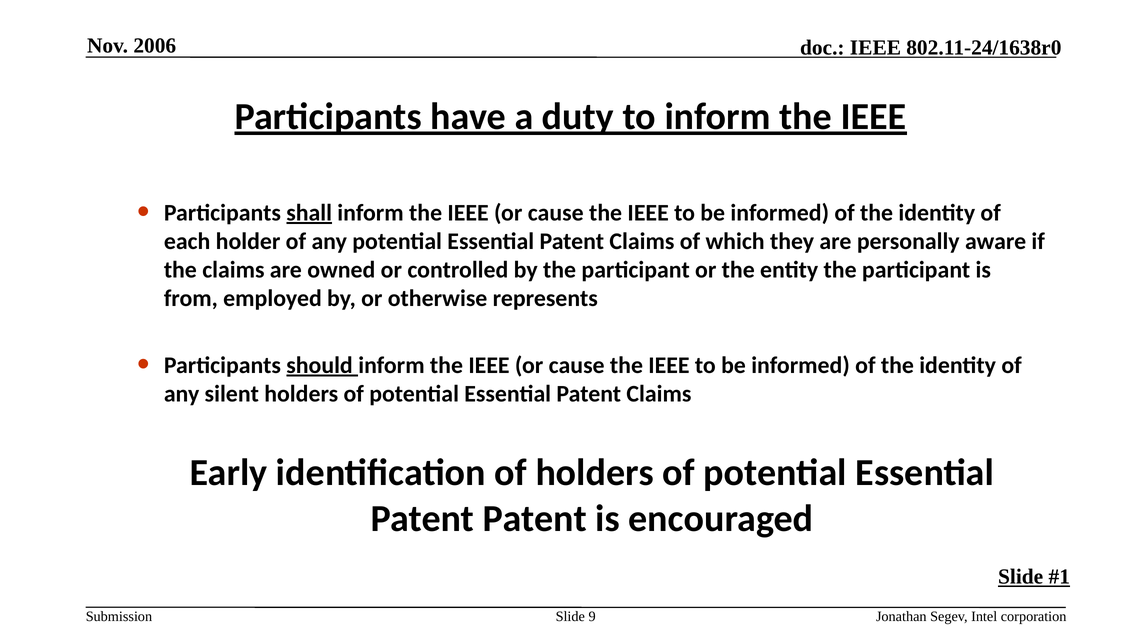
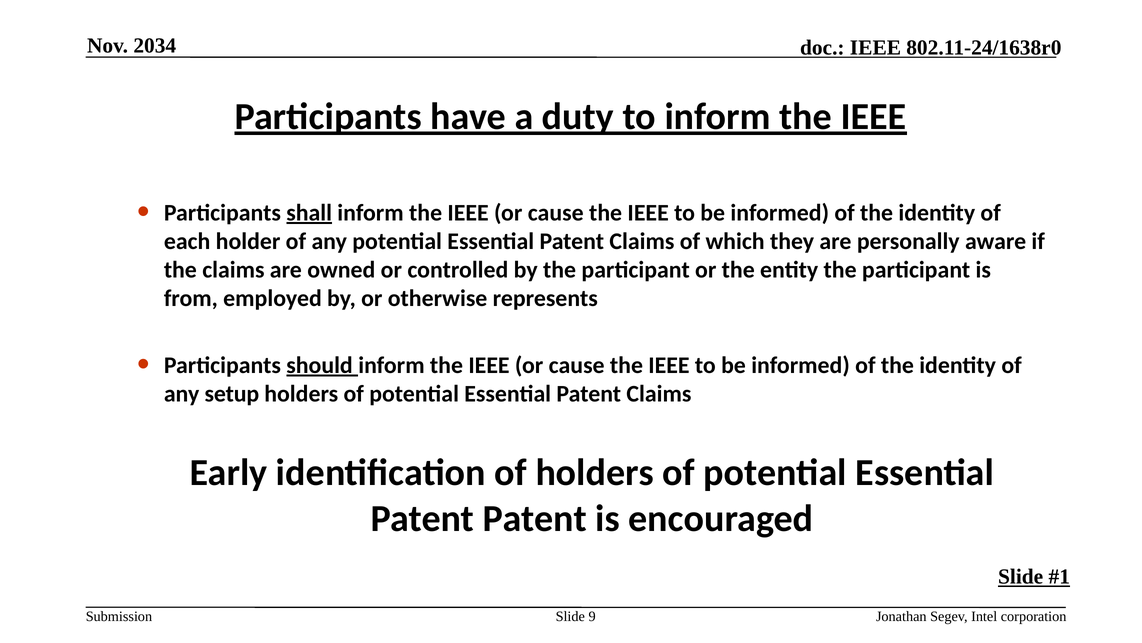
2006: 2006 -> 2034
silent: silent -> setup
